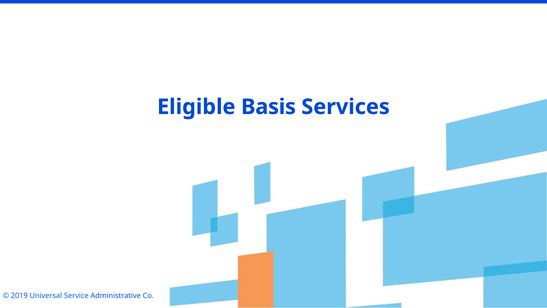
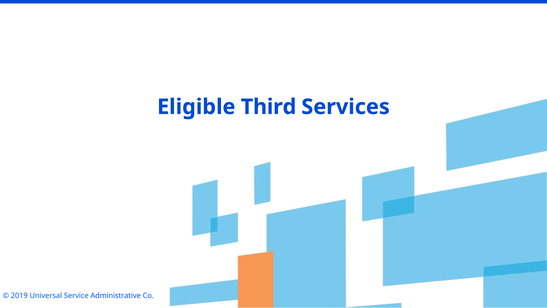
Basis: Basis -> Third
